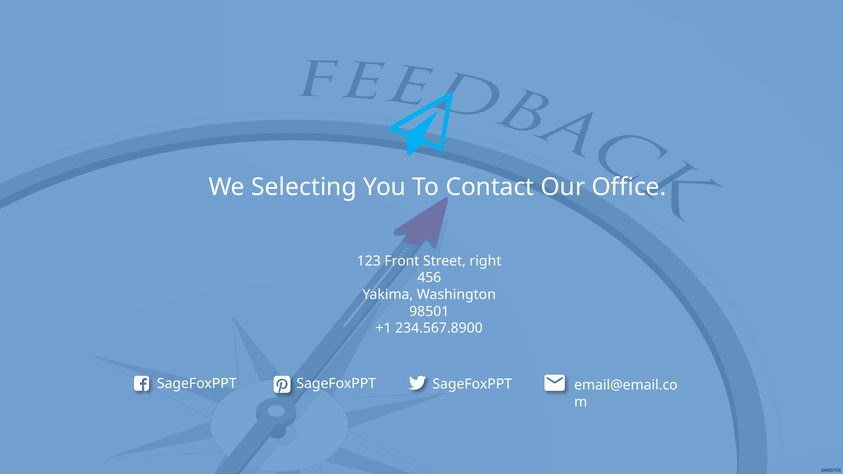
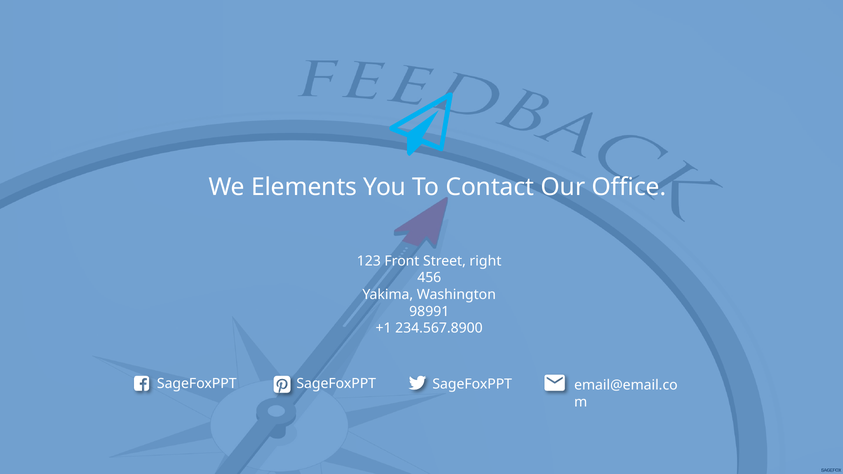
Selecting: Selecting -> Elements
98501: 98501 -> 98991
